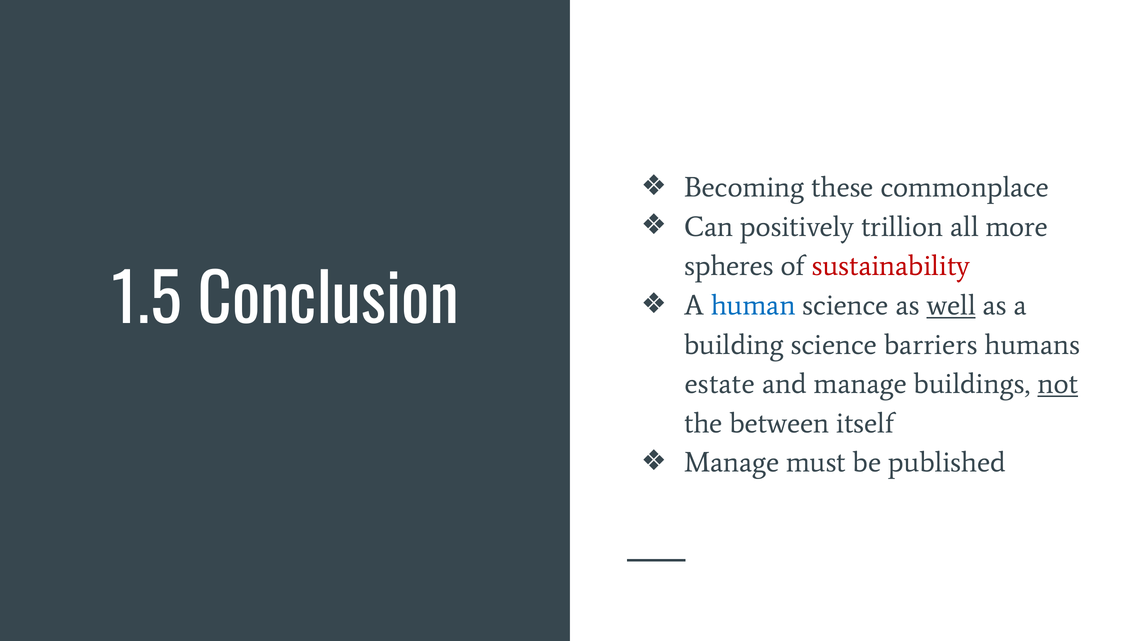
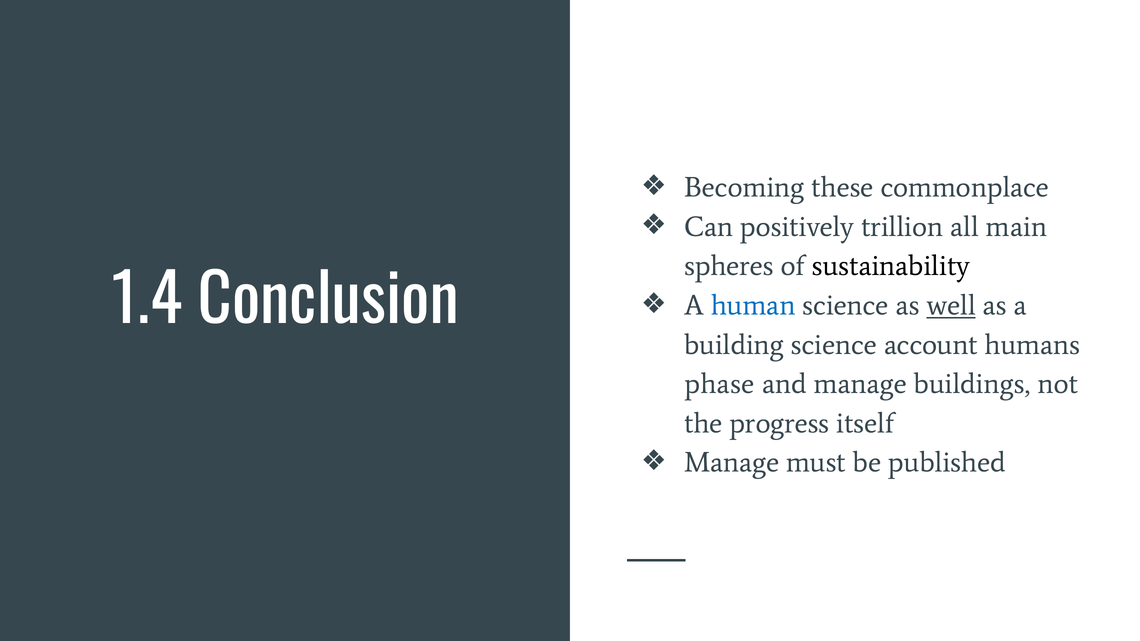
more: more -> main
sustainability colour: red -> black
1.5: 1.5 -> 1.4
barriers: barriers -> account
estate: estate -> phase
not underline: present -> none
between: between -> progress
